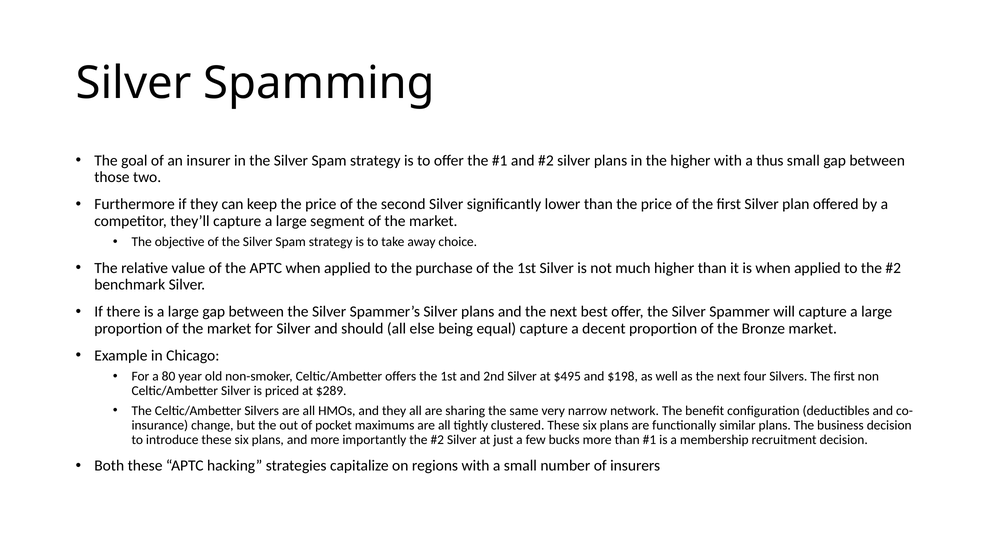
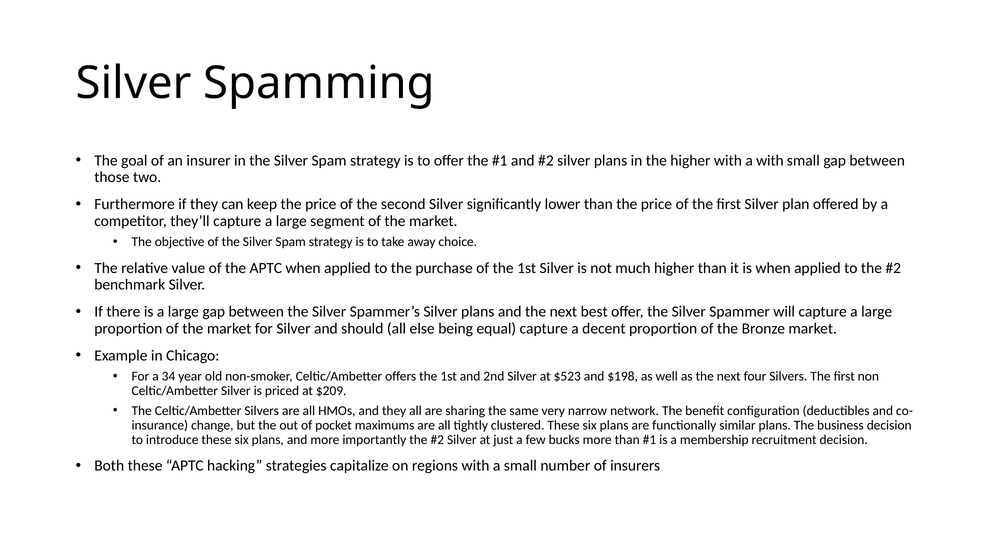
a thus: thus -> with
80: 80 -> 34
$495: $495 -> $523
$289: $289 -> $209
